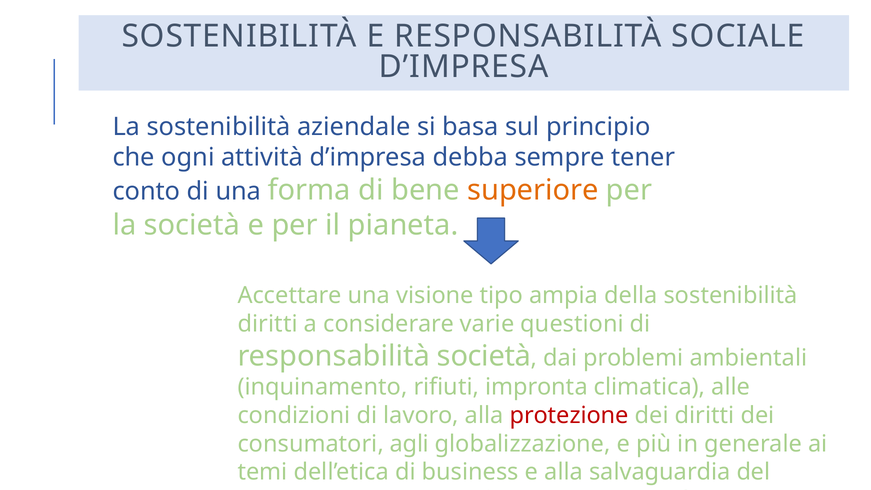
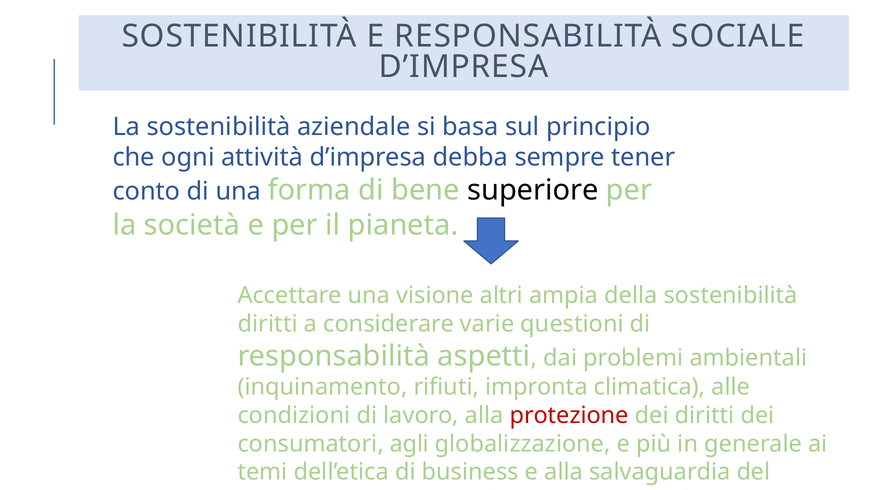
superiore colour: orange -> black
tipo: tipo -> altri
responsabilità società: società -> aspetti
